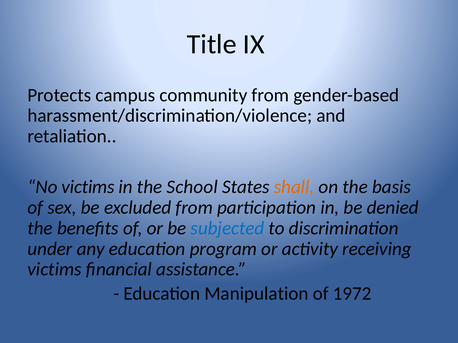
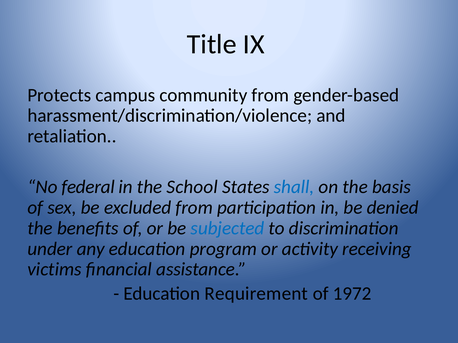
No victims: victims -> federal
shall colour: orange -> blue
Manipulation: Manipulation -> Requirement
